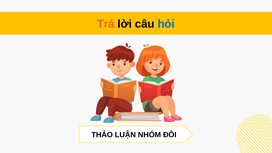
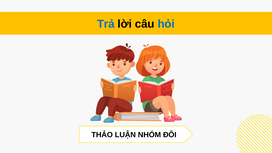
Trả colour: orange -> blue
